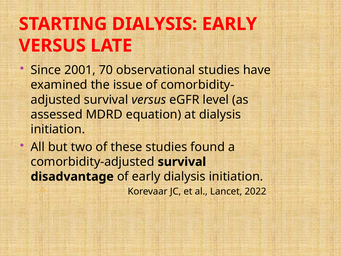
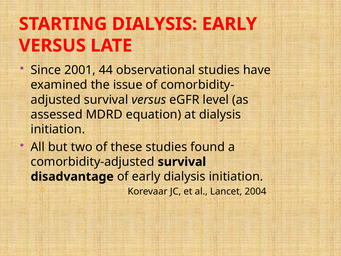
70: 70 -> 44
2022: 2022 -> 2004
